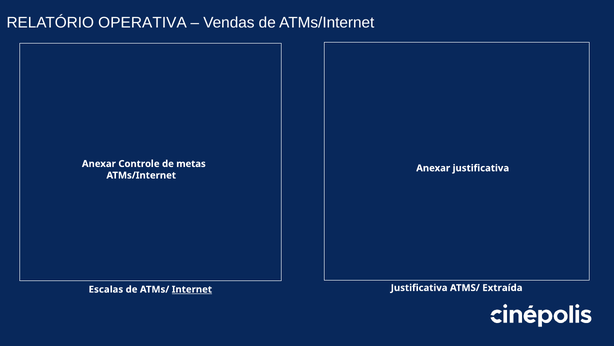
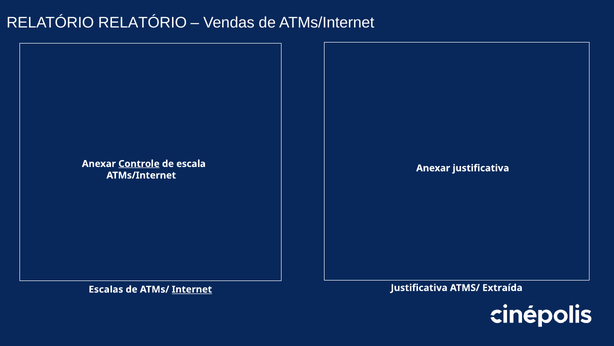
RELATÓRIO OPERATIVA: OPERATIVA -> RELATÓRIO
Controle underline: none -> present
metas: metas -> escala
